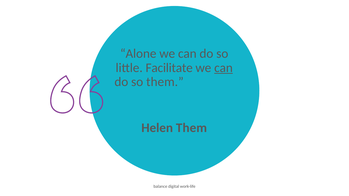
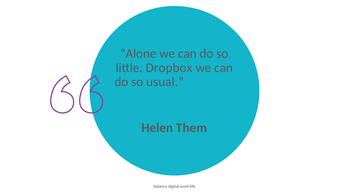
Facilitate: Facilitate -> Dropbox
can at (223, 68) underline: present -> none
so them: them -> usual
